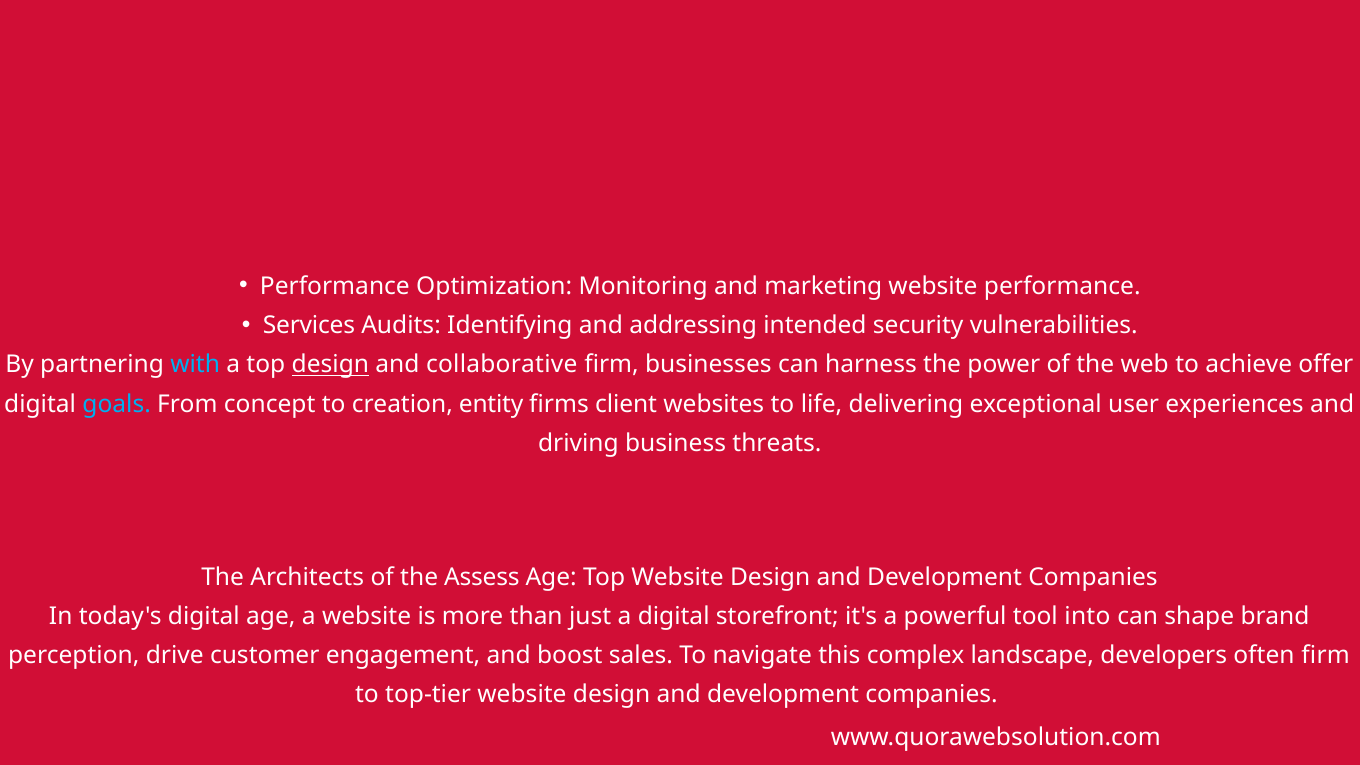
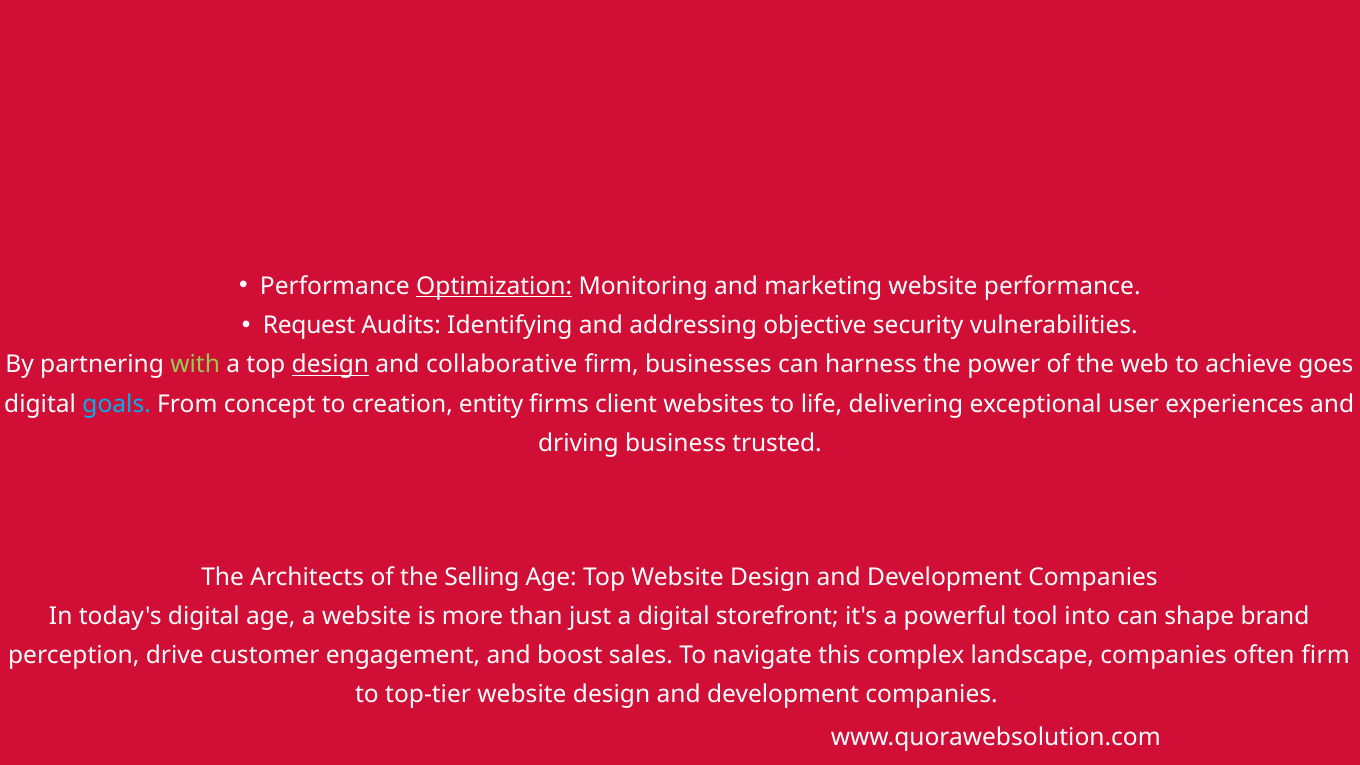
Optimization underline: none -> present
Services: Services -> Request
intended: intended -> objective
with colour: light blue -> light green
offer: offer -> goes
threats: threats -> trusted
Assess: Assess -> Selling
landscape developers: developers -> companies
